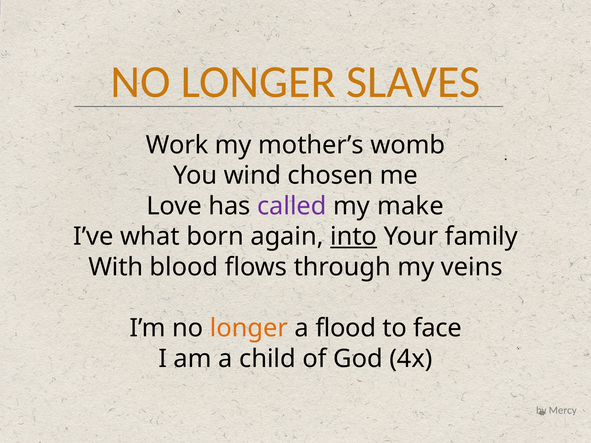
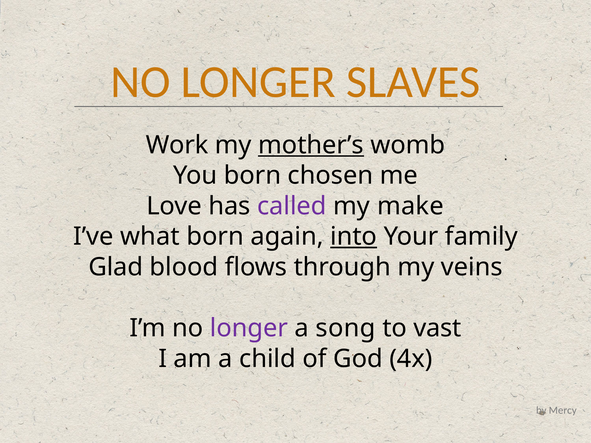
mother’s underline: none -> present
You wind: wind -> born
With: With -> Glad
longer at (249, 328) colour: orange -> purple
flood: flood -> song
face: face -> vast
